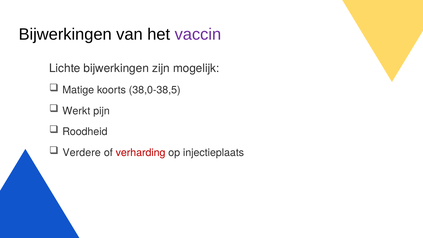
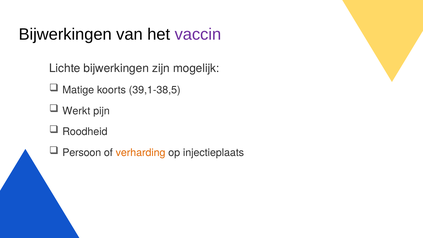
38,0-38,5: 38,0-38,5 -> 39,1-38,5
Verdere: Verdere -> Persoon
verharding colour: red -> orange
